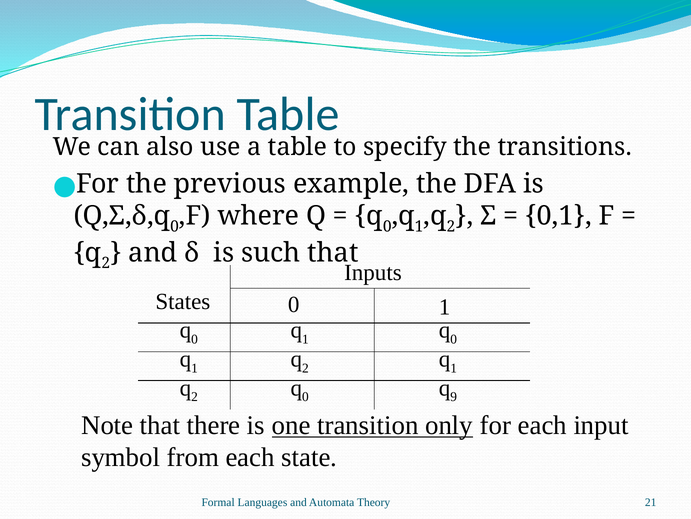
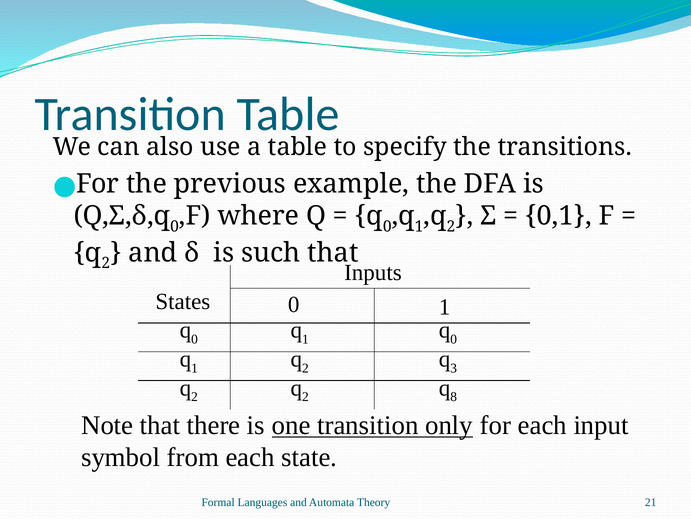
1 at (454, 368): 1 -> 3
0 at (305, 396): 0 -> 2
9: 9 -> 8
